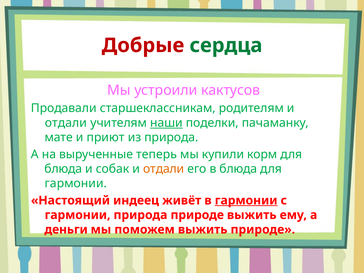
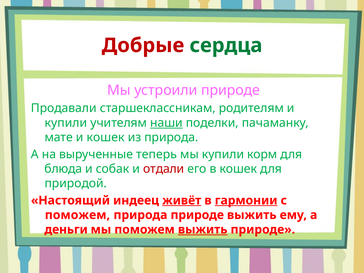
устроили кактусов: кактусов -> природе
отдали at (66, 123): отдали -> купили
и приют: приют -> кошек
отдали at (164, 169) colour: orange -> red
в блюда: блюда -> кошек
гармонии at (76, 183): гармонии -> природой
живёт underline: none -> present
гармонии at (78, 215): гармонии -> поможем
выжить at (203, 230) underline: none -> present
